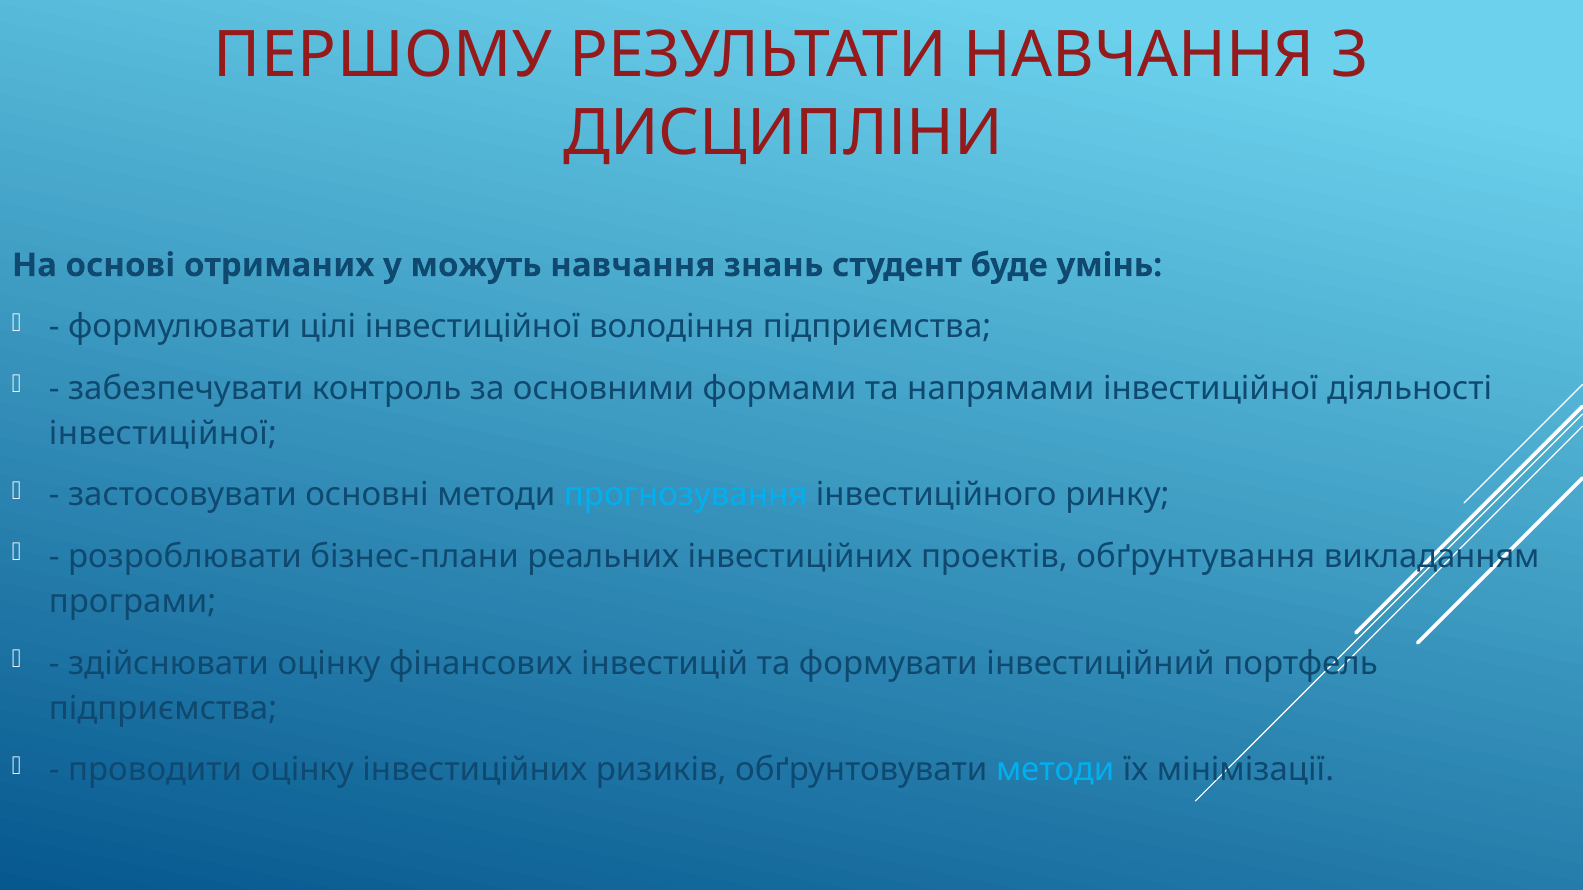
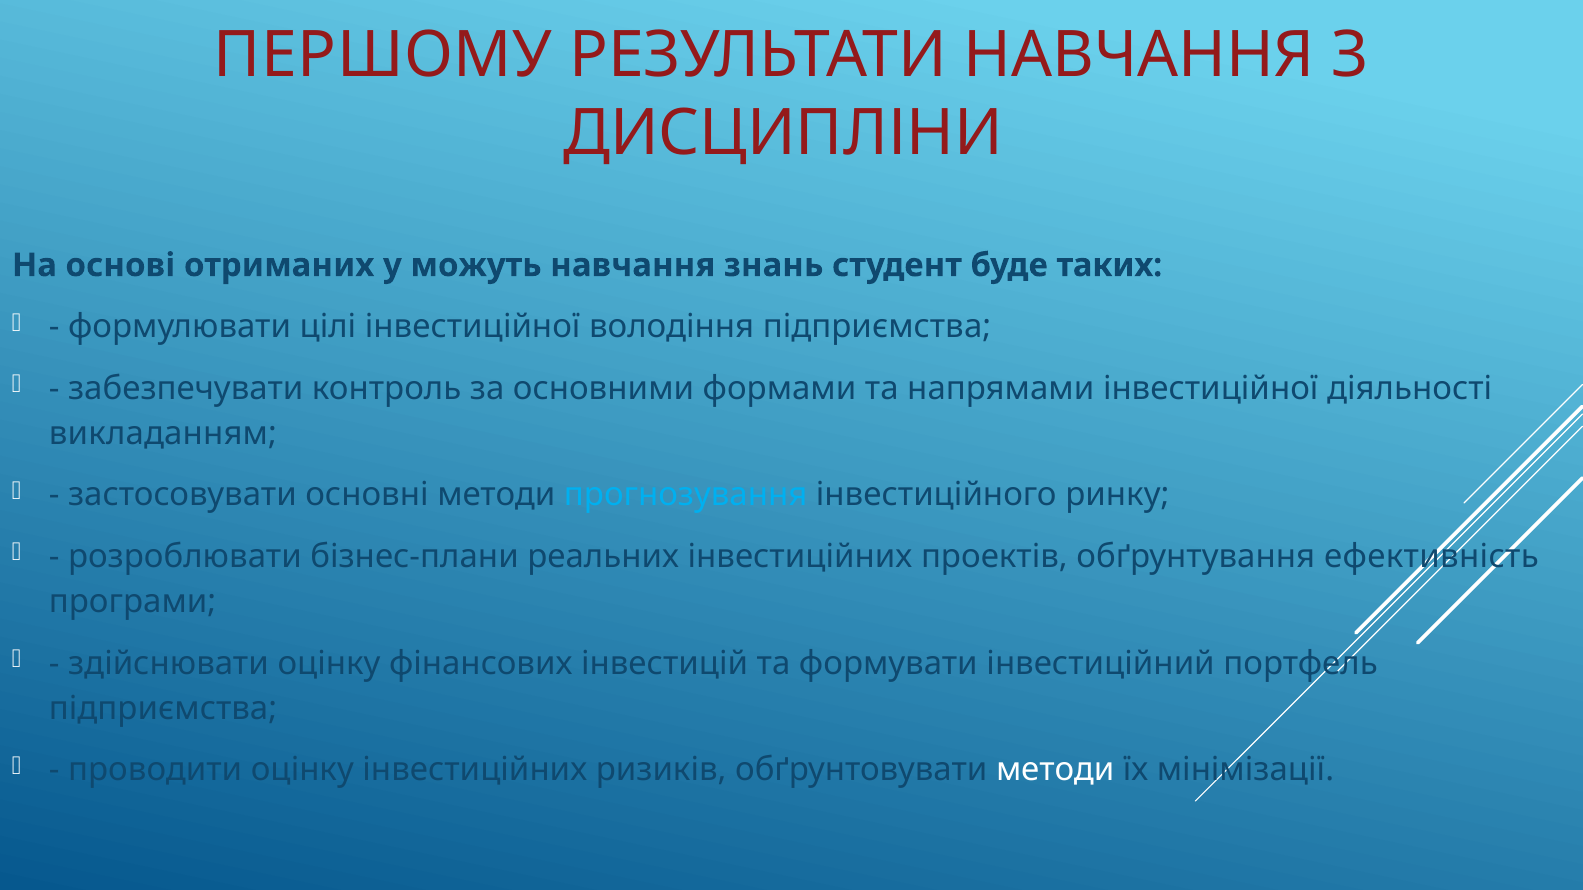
умінь: умінь -> таких
інвестиційної at (163, 434): інвестиційної -> викладанням
викладанням: викладанням -> ефективність
методи at (1055, 770) colour: light blue -> white
